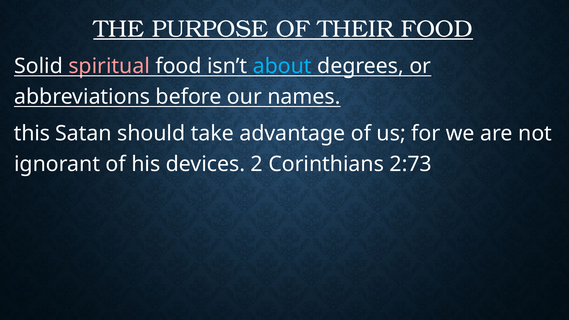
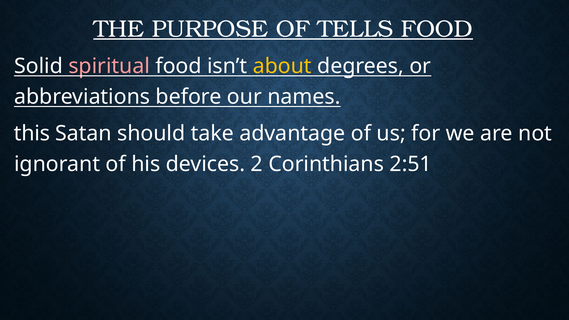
THEIR: THEIR -> TELLS
about colour: light blue -> yellow
2:73: 2:73 -> 2:51
